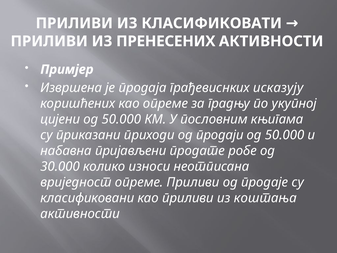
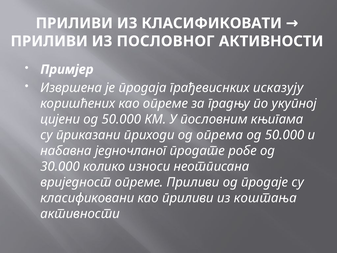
ПРЕНЕСЕНИХ: ПРЕНЕСЕНИХ -> ПОСЛОВНОГ
продаји: продаји -> опрема
пријављени: пријављени -> једночланог
